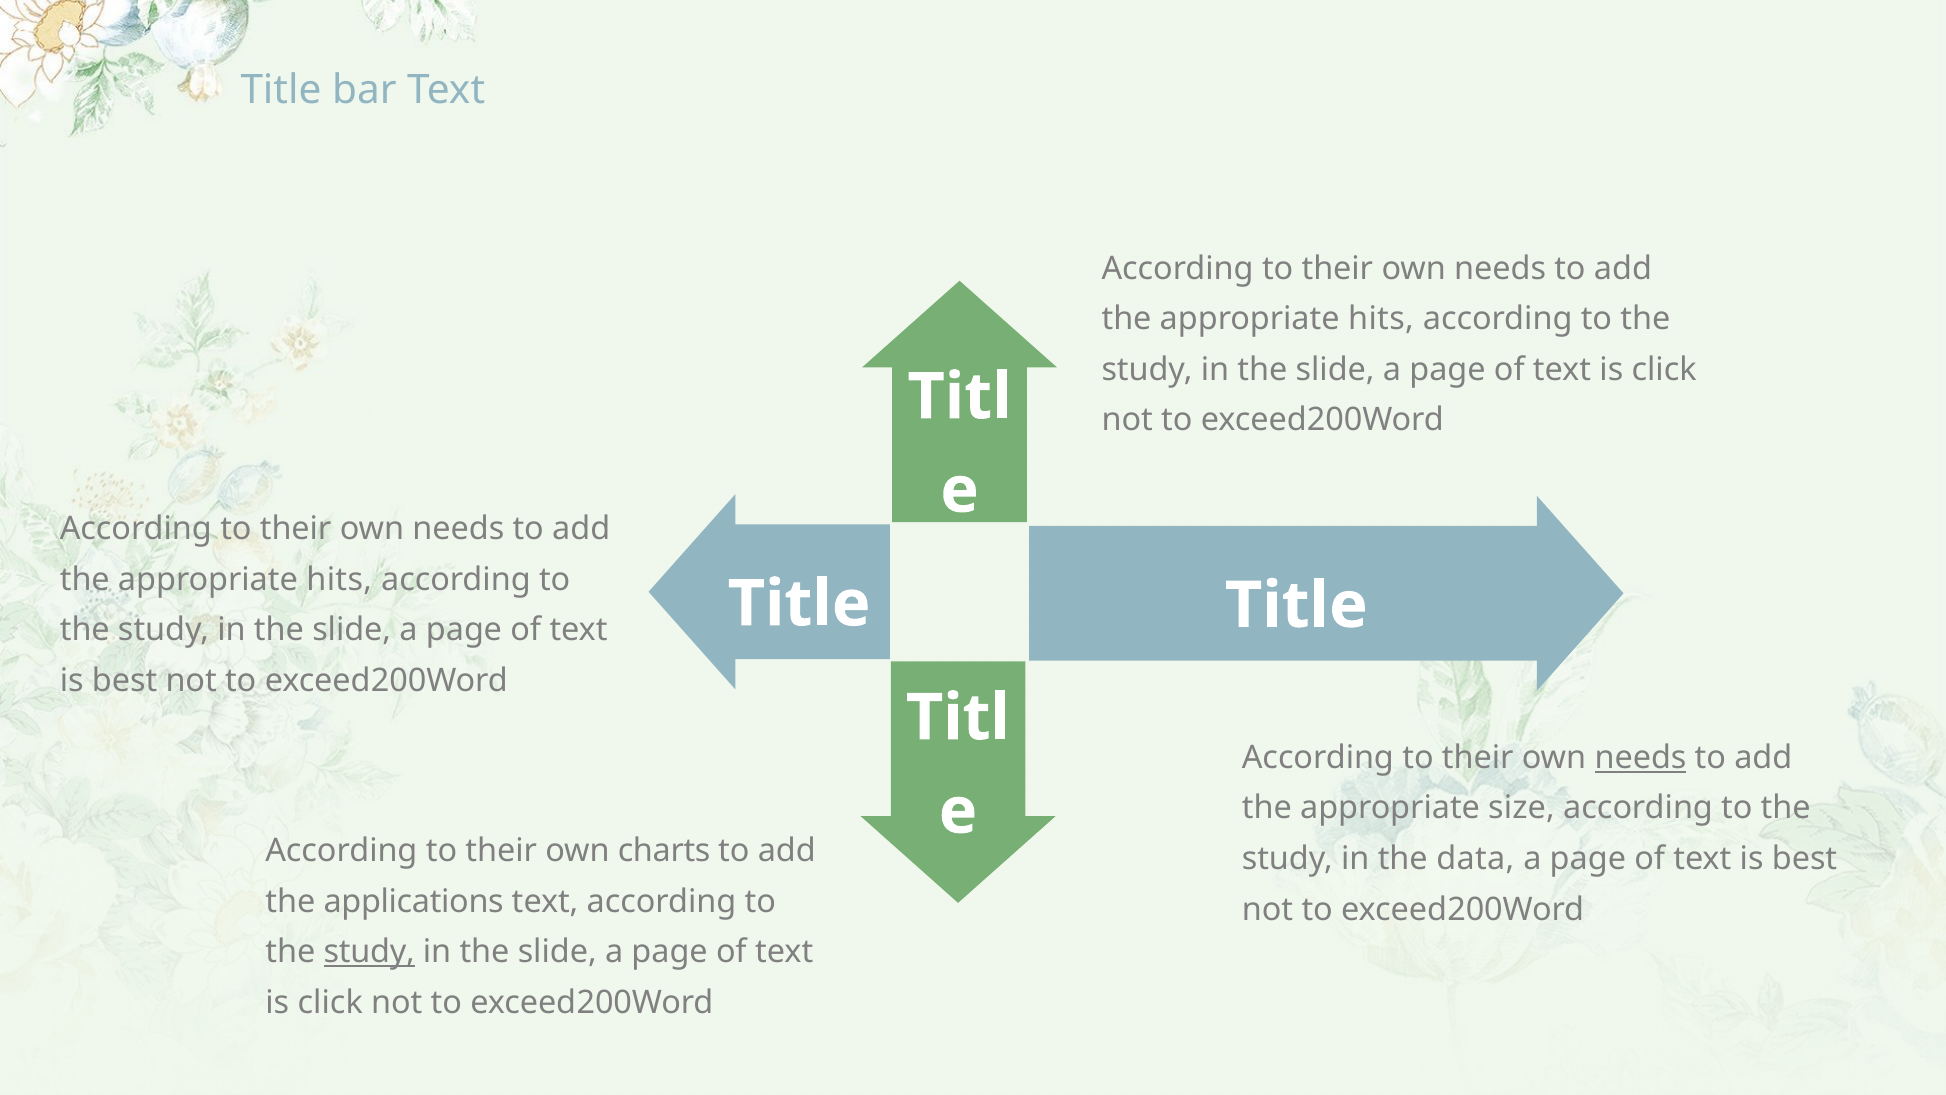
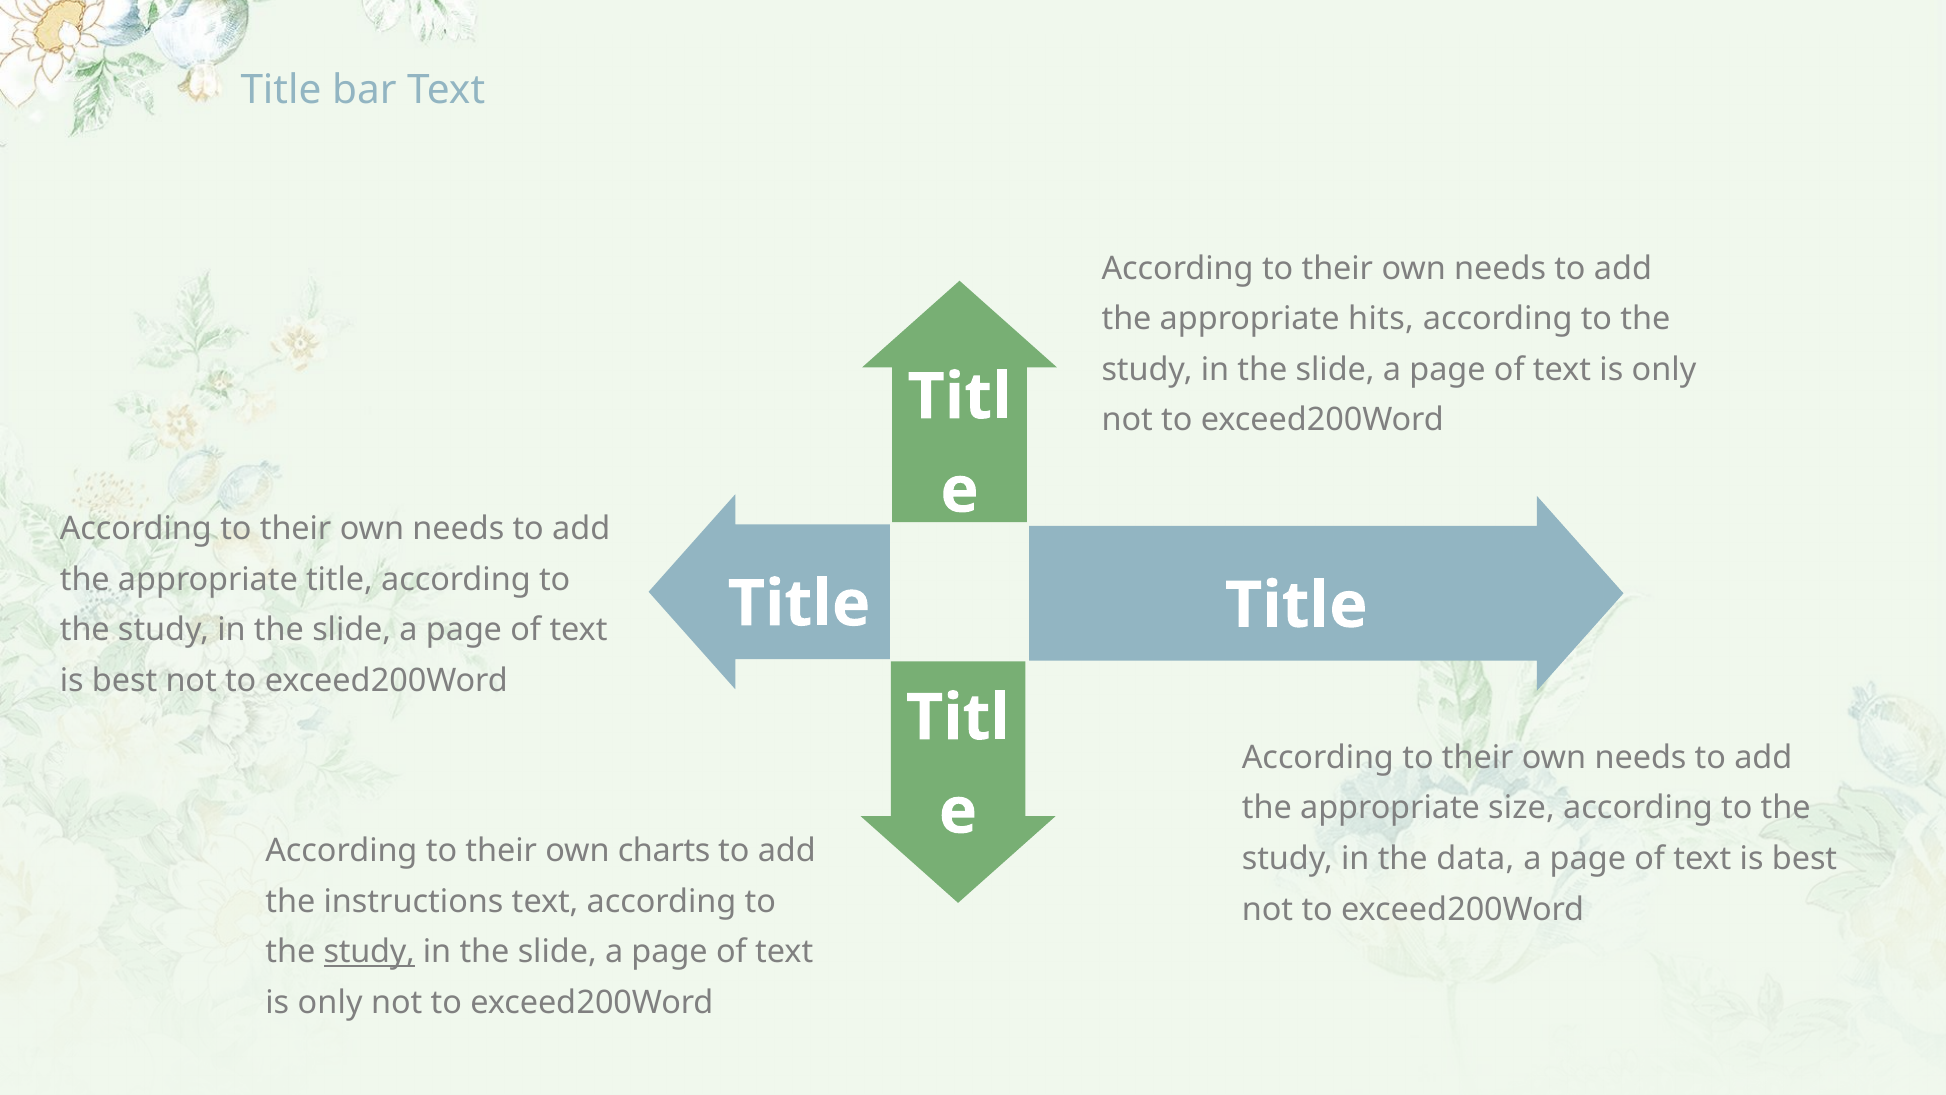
click at (1664, 370): click -> only
hits at (339, 579): hits -> title
needs at (1641, 757) underline: present -> none
applications: applications -> instructions
click at (330, 1002): click -> only
